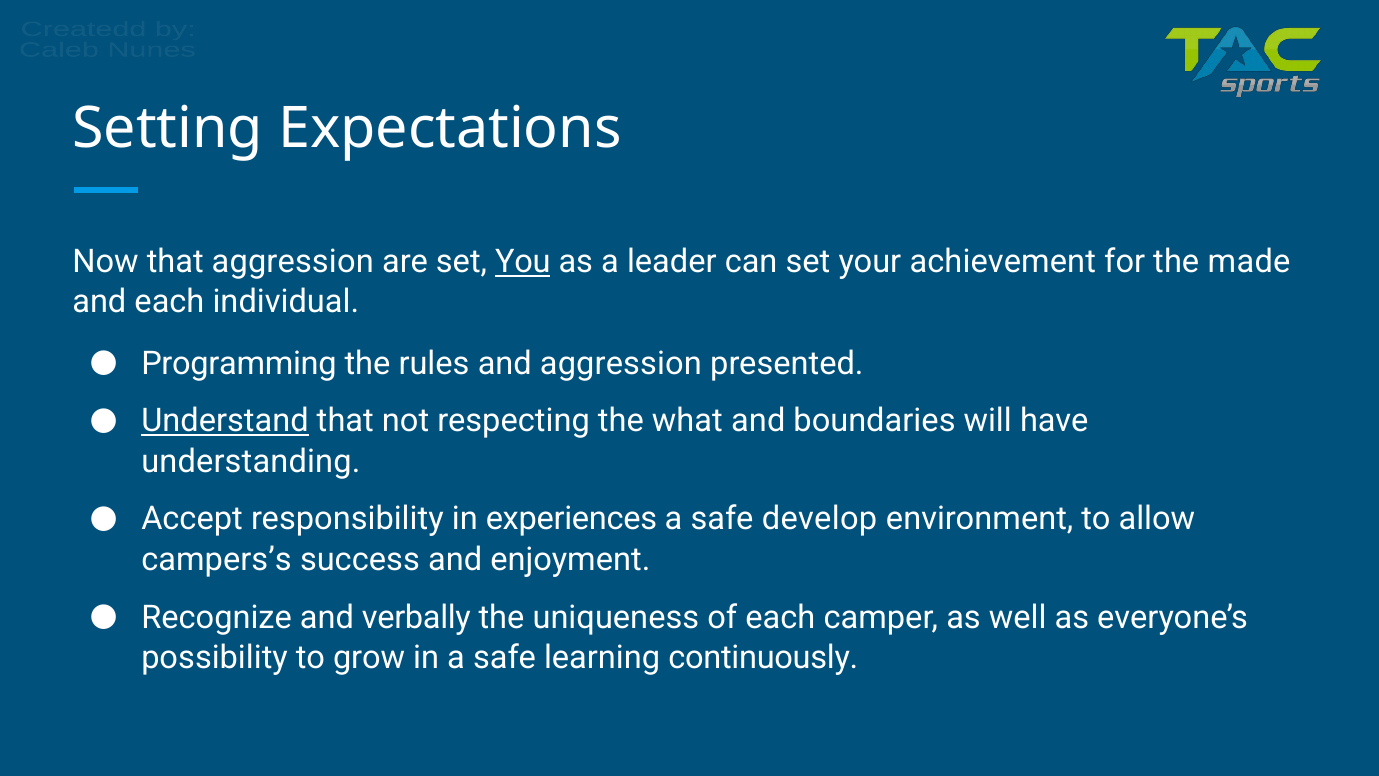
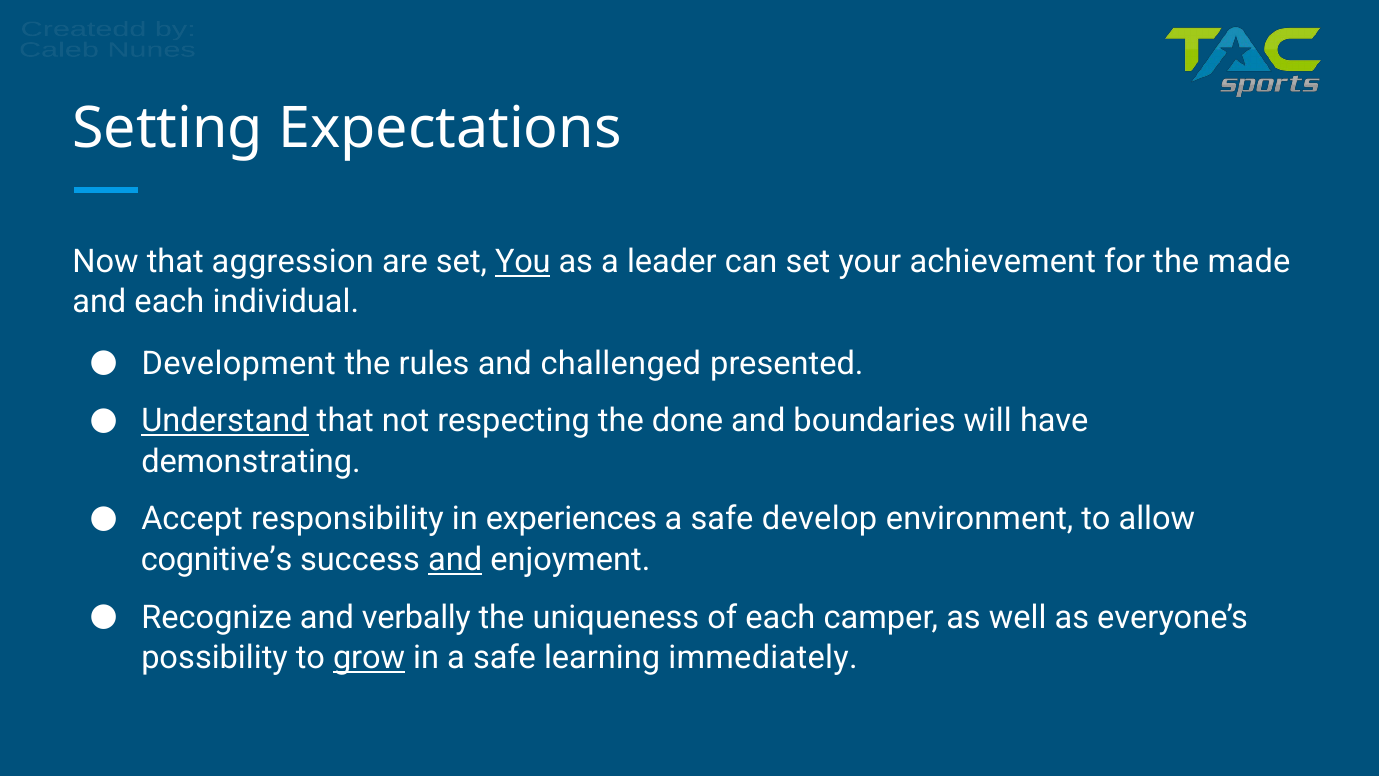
Programming: Programming -> Development
and aggression: aggression -> challenged
what: what -> done
understanding: understanding -> demonstrating
campers’s: campers’s -> cognitive’s
and at (455, 559) underline: none -> present
grow underline: none -> present
continuously: continuously -> immediately
